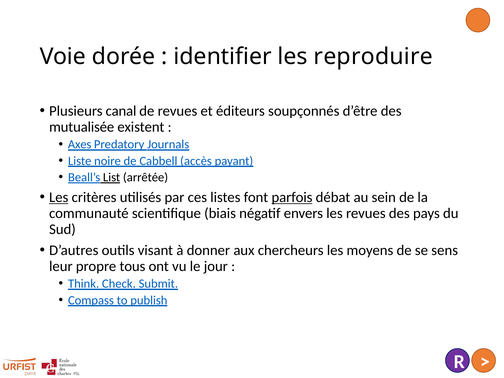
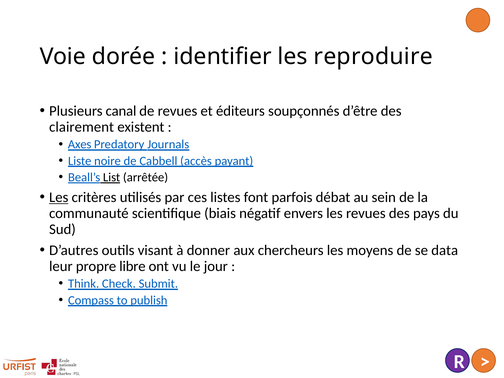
mutualisée: mutualisée -> clairement
parfois underline: present -> none
sens: sens -> data
tous: tous -> libre
